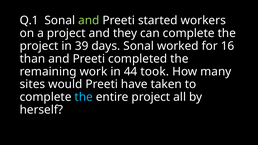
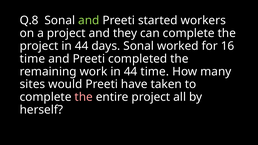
Q.1: Q.1 -> Q.8
project in 39: 39 -> 44
than at (32, 59): than -> time
44 took: took -> time
the at (84, 97) colour: light blue -> pink
